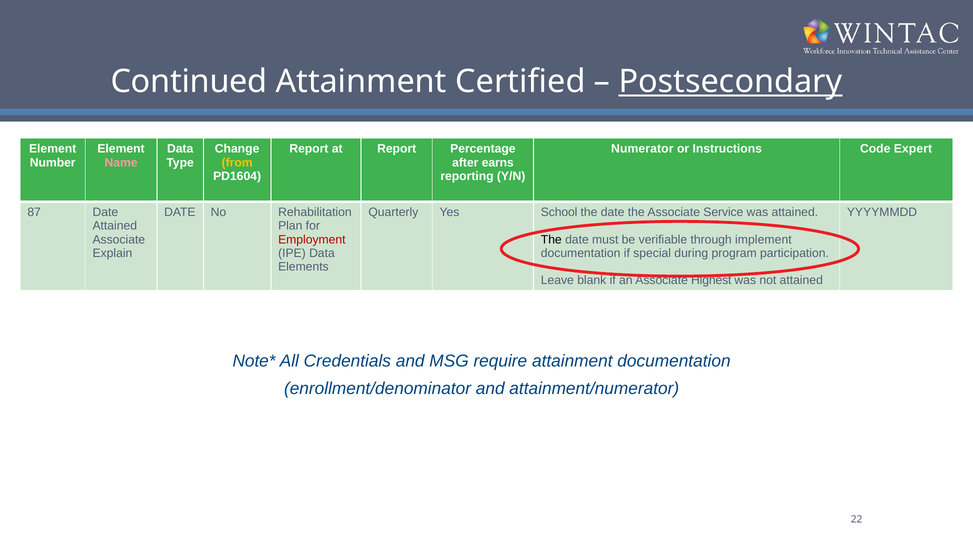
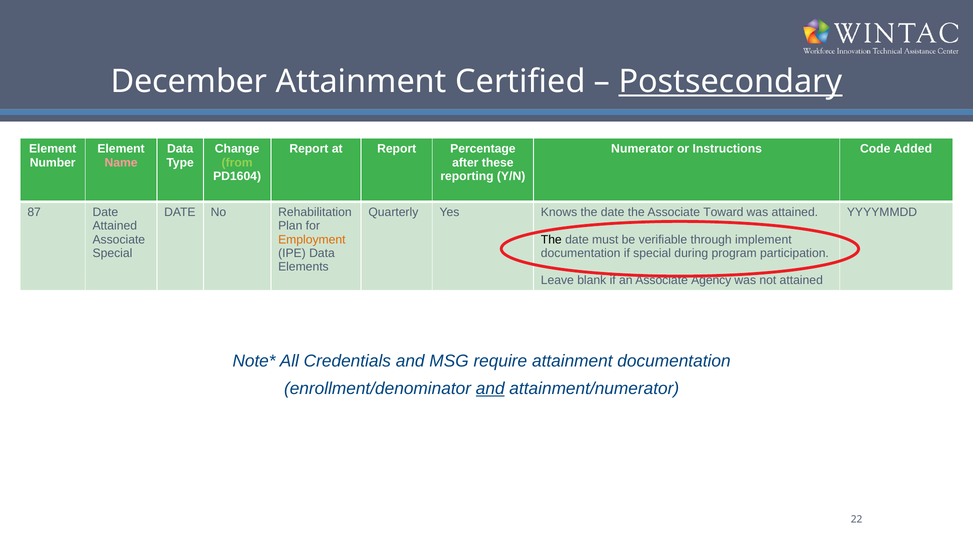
Continued: Continued -> December
Expert: Expert -> Added
from colour: yellow -> light green
earns: earns -> these
School: School -> Knows
Service: Service -> Toward
Employment colour: red -> orange
Explain at (112, 253): Explain -> Special
Highest: Highest -> Agency
and at (490, 389) underline: none -> present
